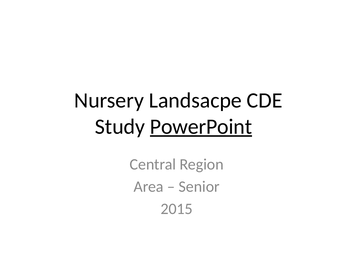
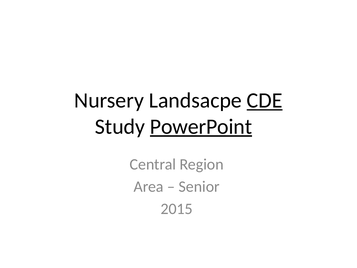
CDE underline: none -> present
